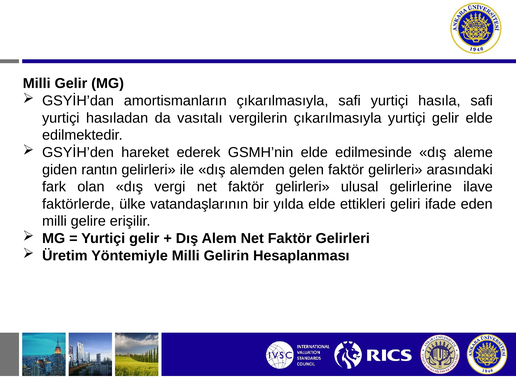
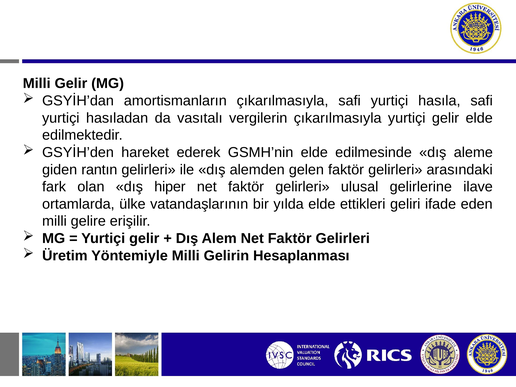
vergi: vergi -> hiper
faktörlerde: faktörlerde -> ortamlarda
